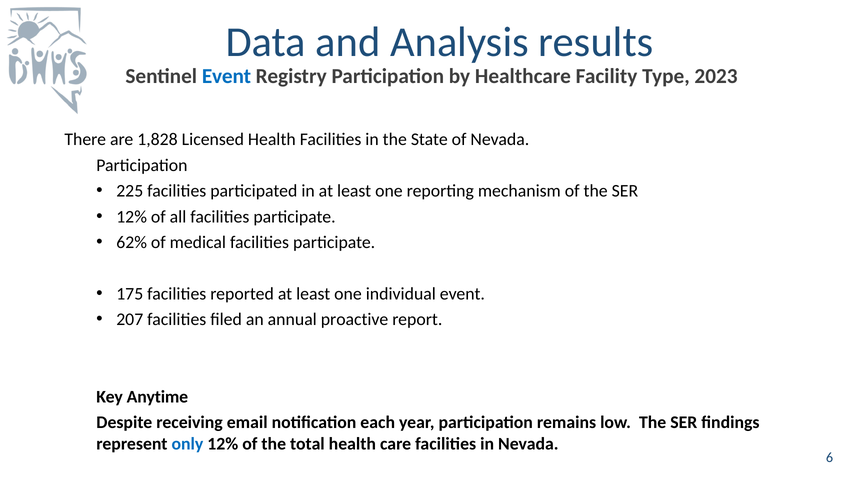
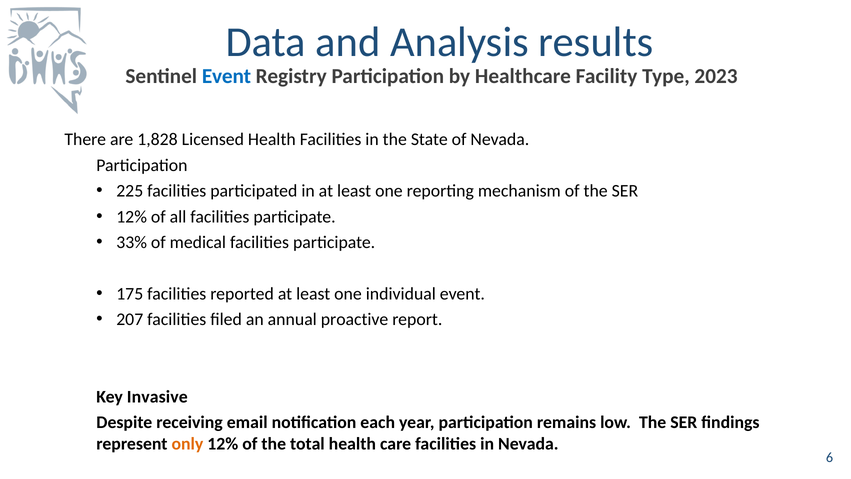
62%: 62% -> 33%
Anytime: Anytime -> Invasive
only colour: blue -> orange
